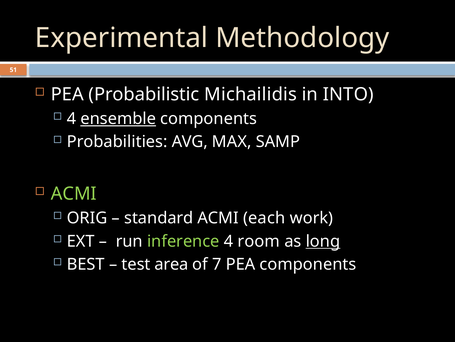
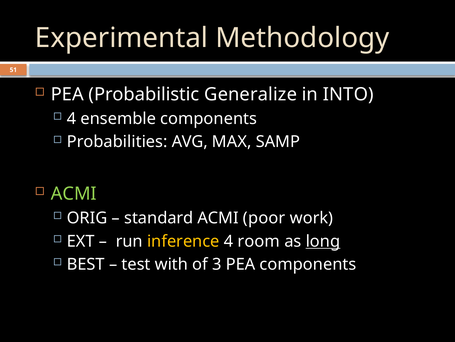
Michailidis: Michailidis -> Generalize
ensemble underline: present -> none
each: each -> poor
inference colour: light green -> yellow
area: area -> with
7: 7 -> 3
